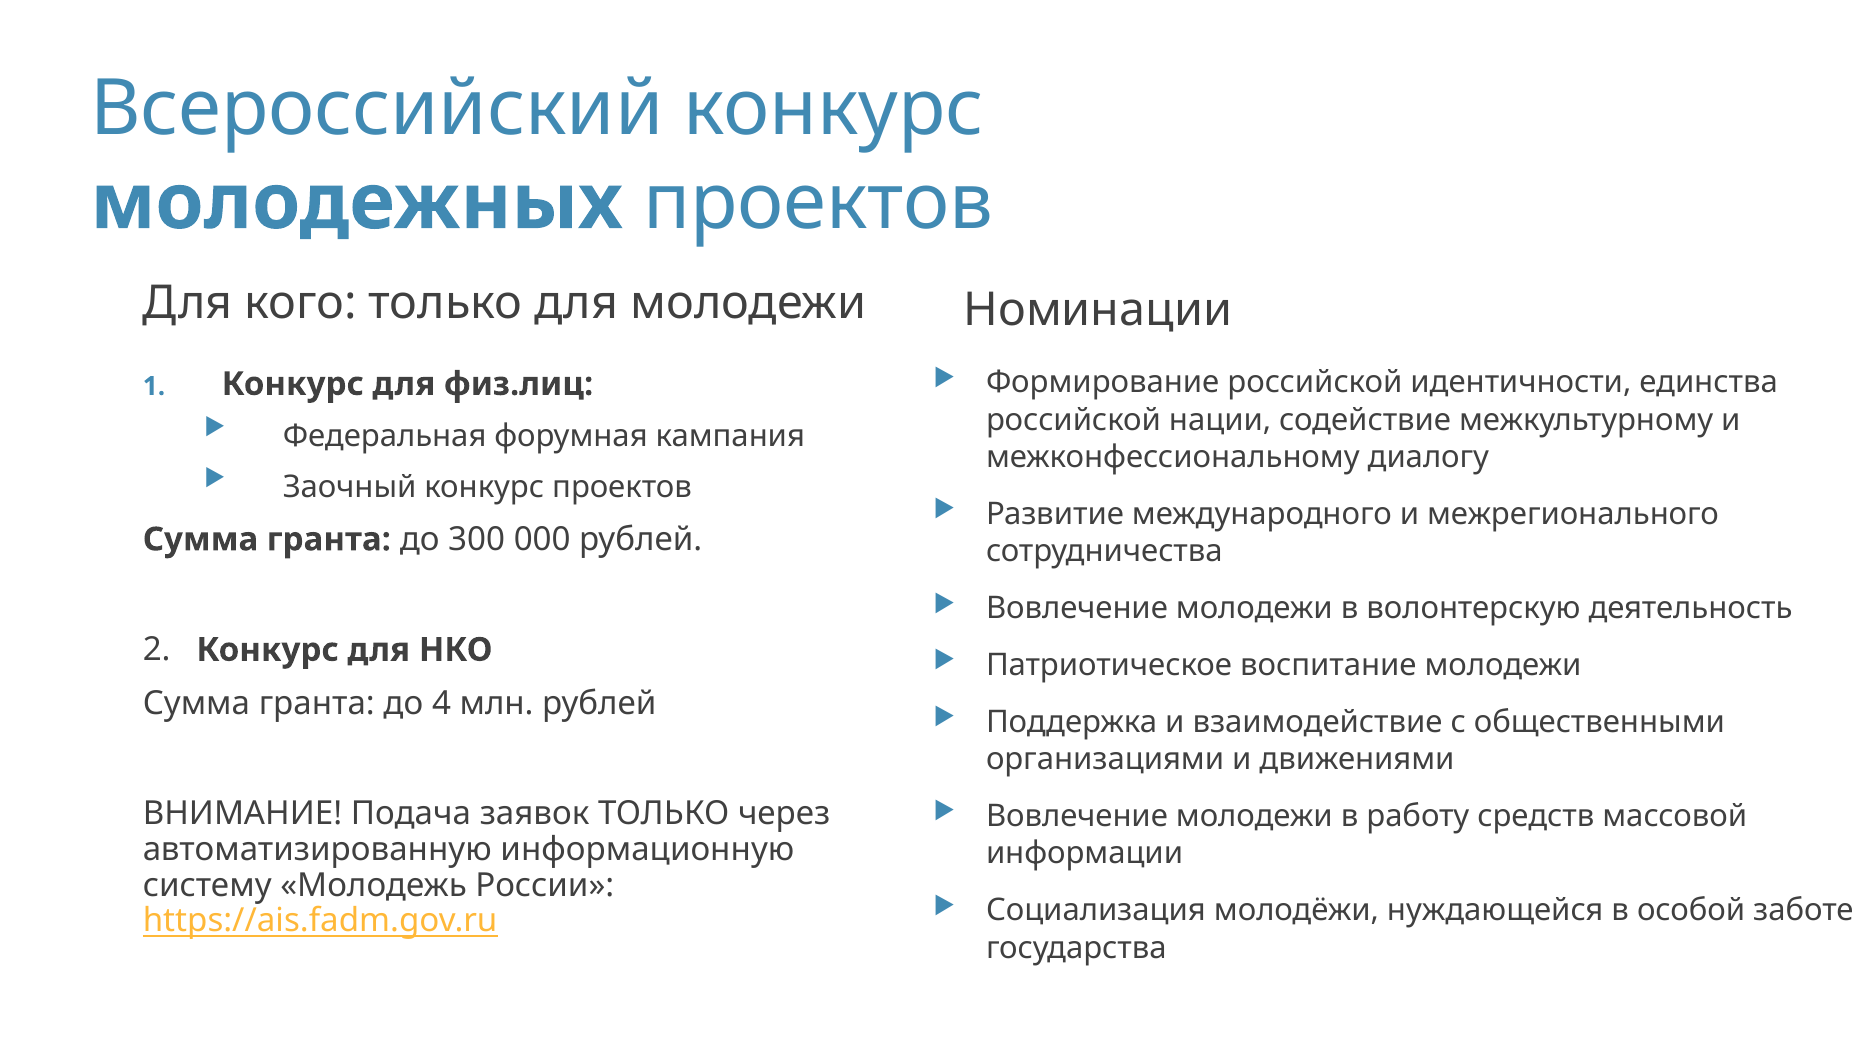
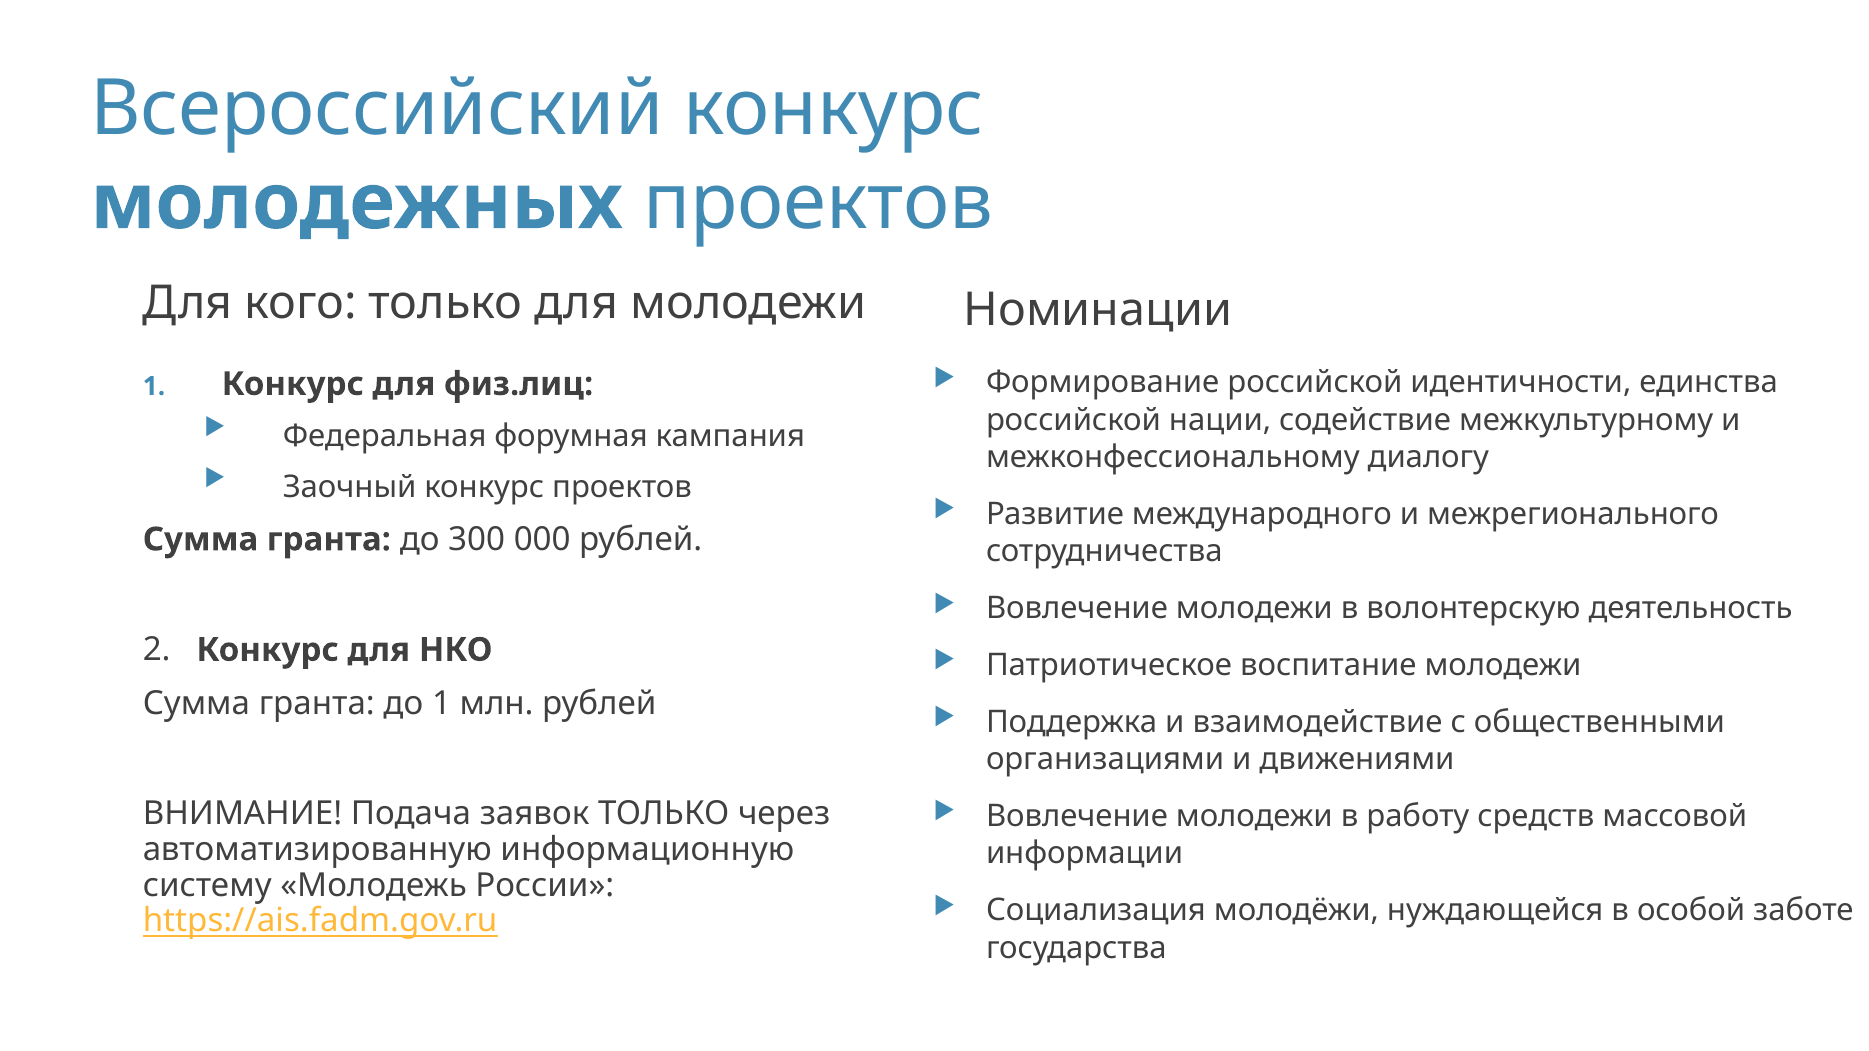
до 4: 4 -> 1
